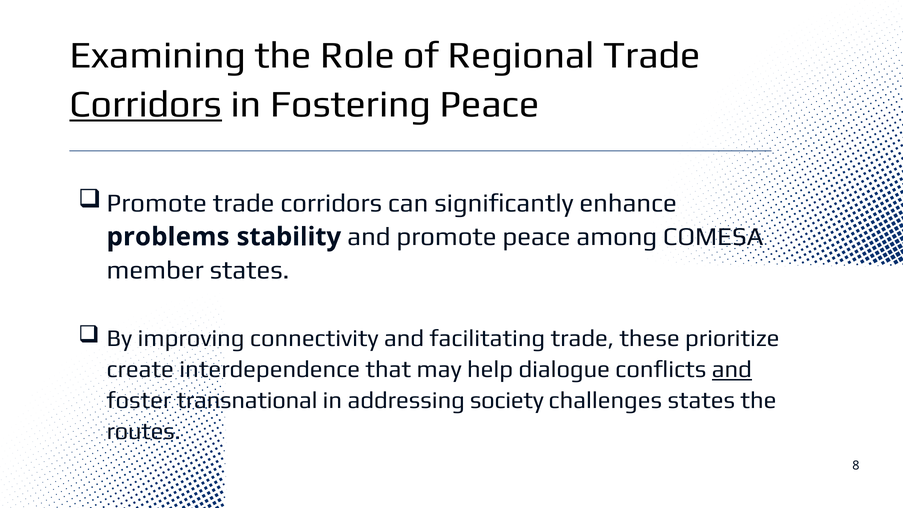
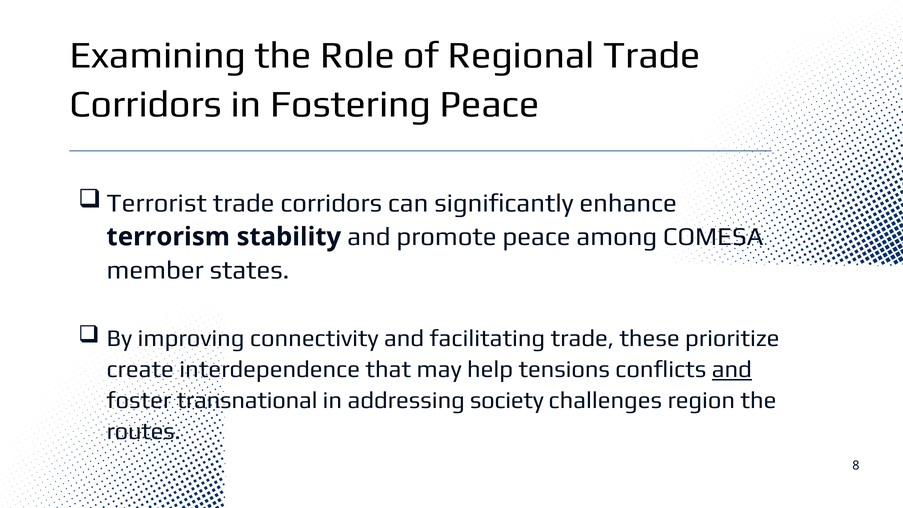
Corridors at (146, 104) underline: present -> none
Promote at (157, 203): Promote -> Terrorist
problems: problems -> terrorism
dialogue: dialogue -> tensions
challenges states: states -> region
